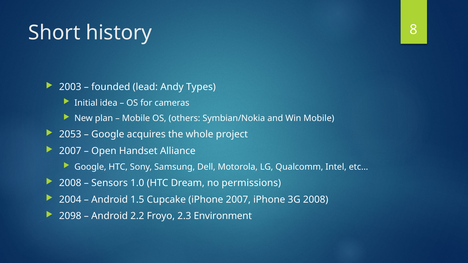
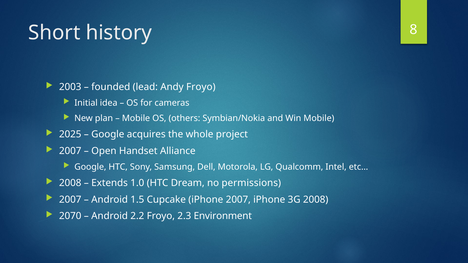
Andy Types: Types -> Froyo
2053: 2053 -> 2025
Sensors: Sensors -> Extends
2004 at (70, 200): 2004 -> 2007
2098: 2098 -> 2070
